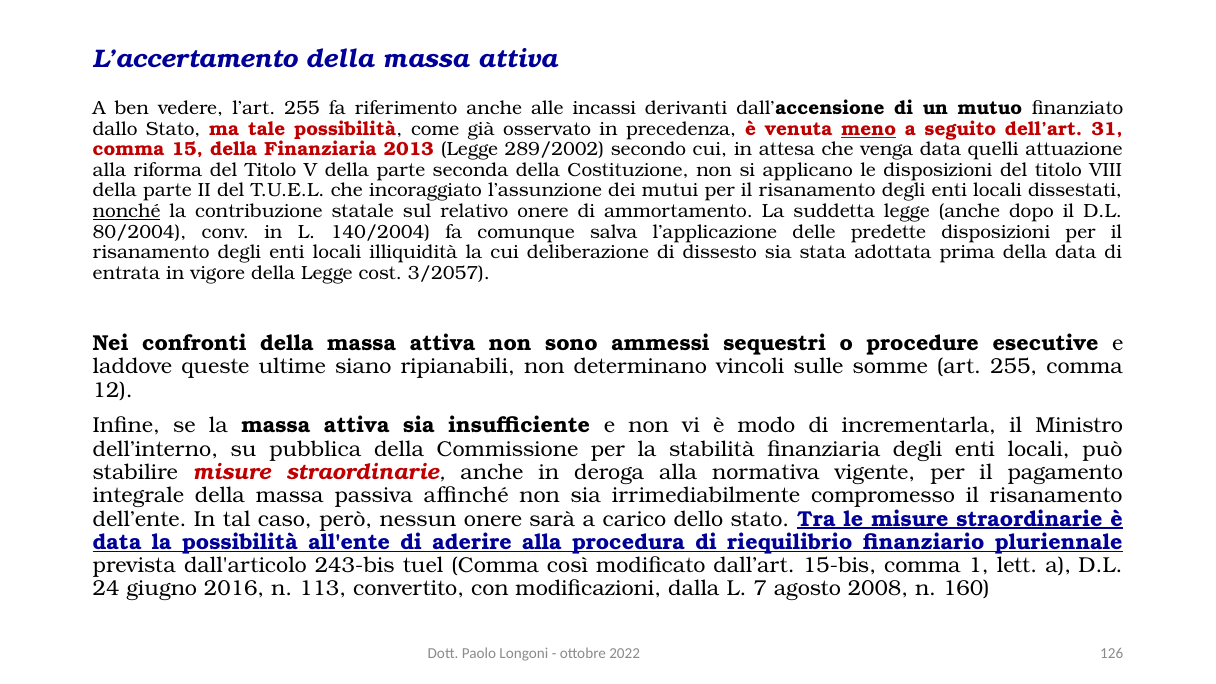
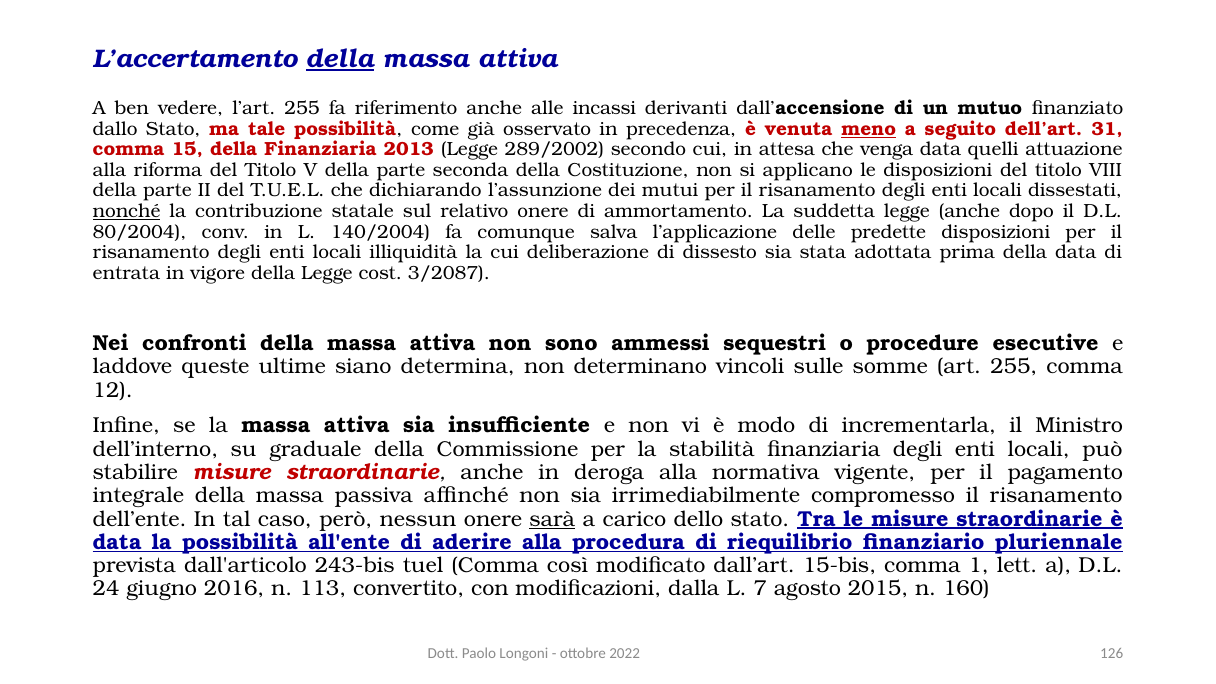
della at (340, 59) underline: none -> present
incoraggiato: incoraggiato -> dichiarando
3/2057: 3/2057 -> 3/2087
ripianabili: ripianabili -> determina
pubblica: pubblica -> graduale
sarà underline: none -> present
2008: 2008 -> 2015
